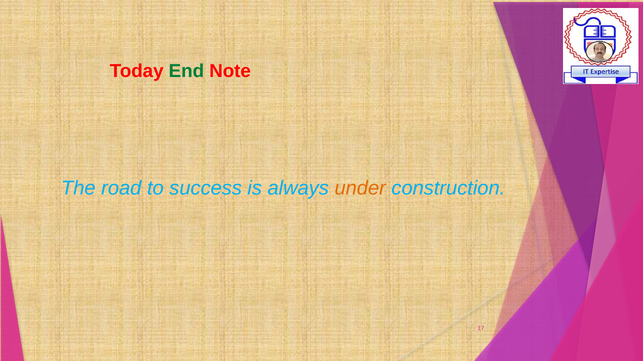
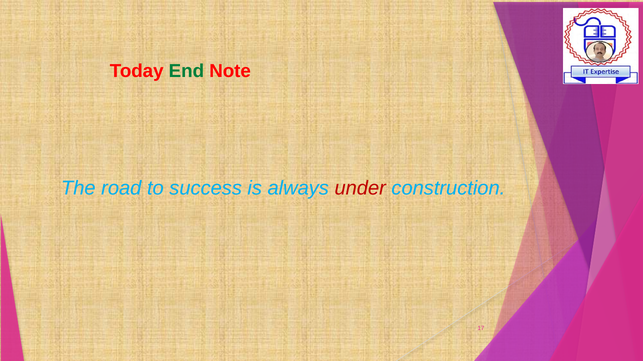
under colour: orange -> red
